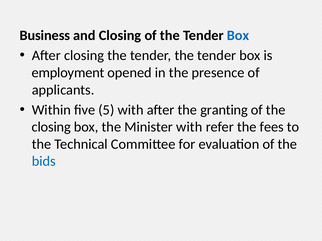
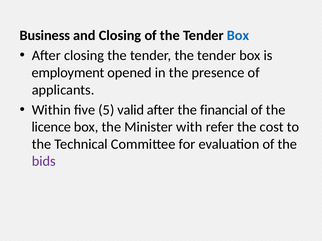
5 with: with -> valid
granting: granting -> financial
closing at (51, 127): closing -> licence
fees: fees -> cost
bids colour: blue -> purple
